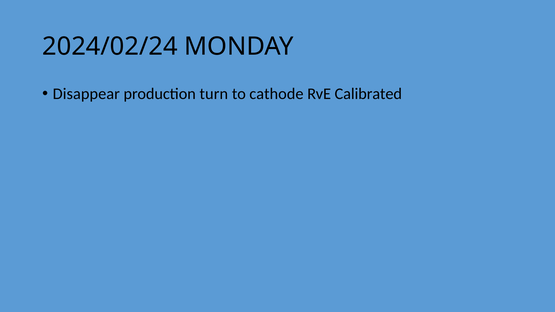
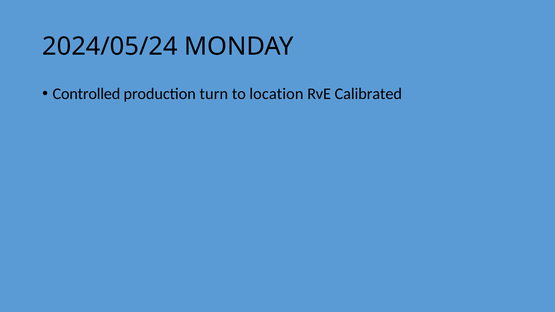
2024/02/24: 2024/02/24 -> 2024/05/24
Disappear: Disappear -> Controlled
cathode: cathode -> location
